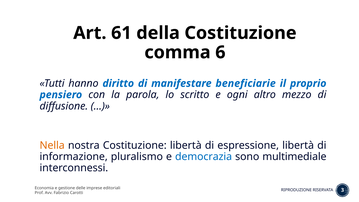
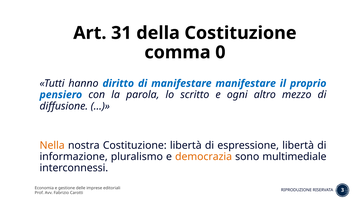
61: 61 -> 31
6: 6 -> 0
manifestare beneficiarie: beneficiarie -> manifestare
democrazia colour: blue -> orange
